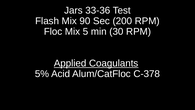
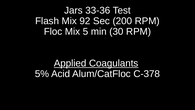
90: 90 -> 92
